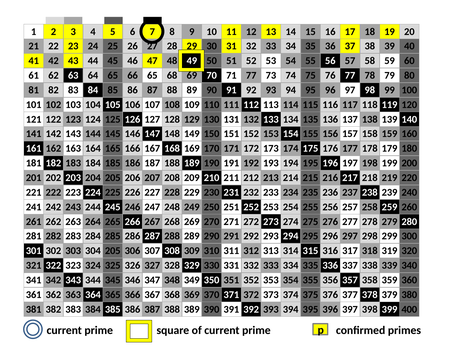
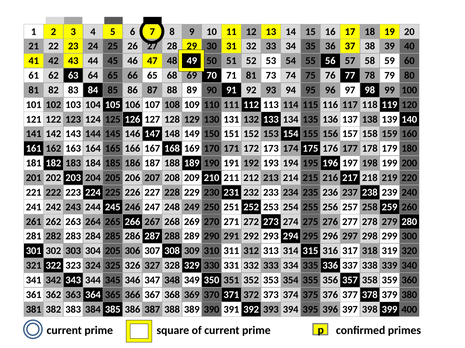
71 77: 77 -> 81
